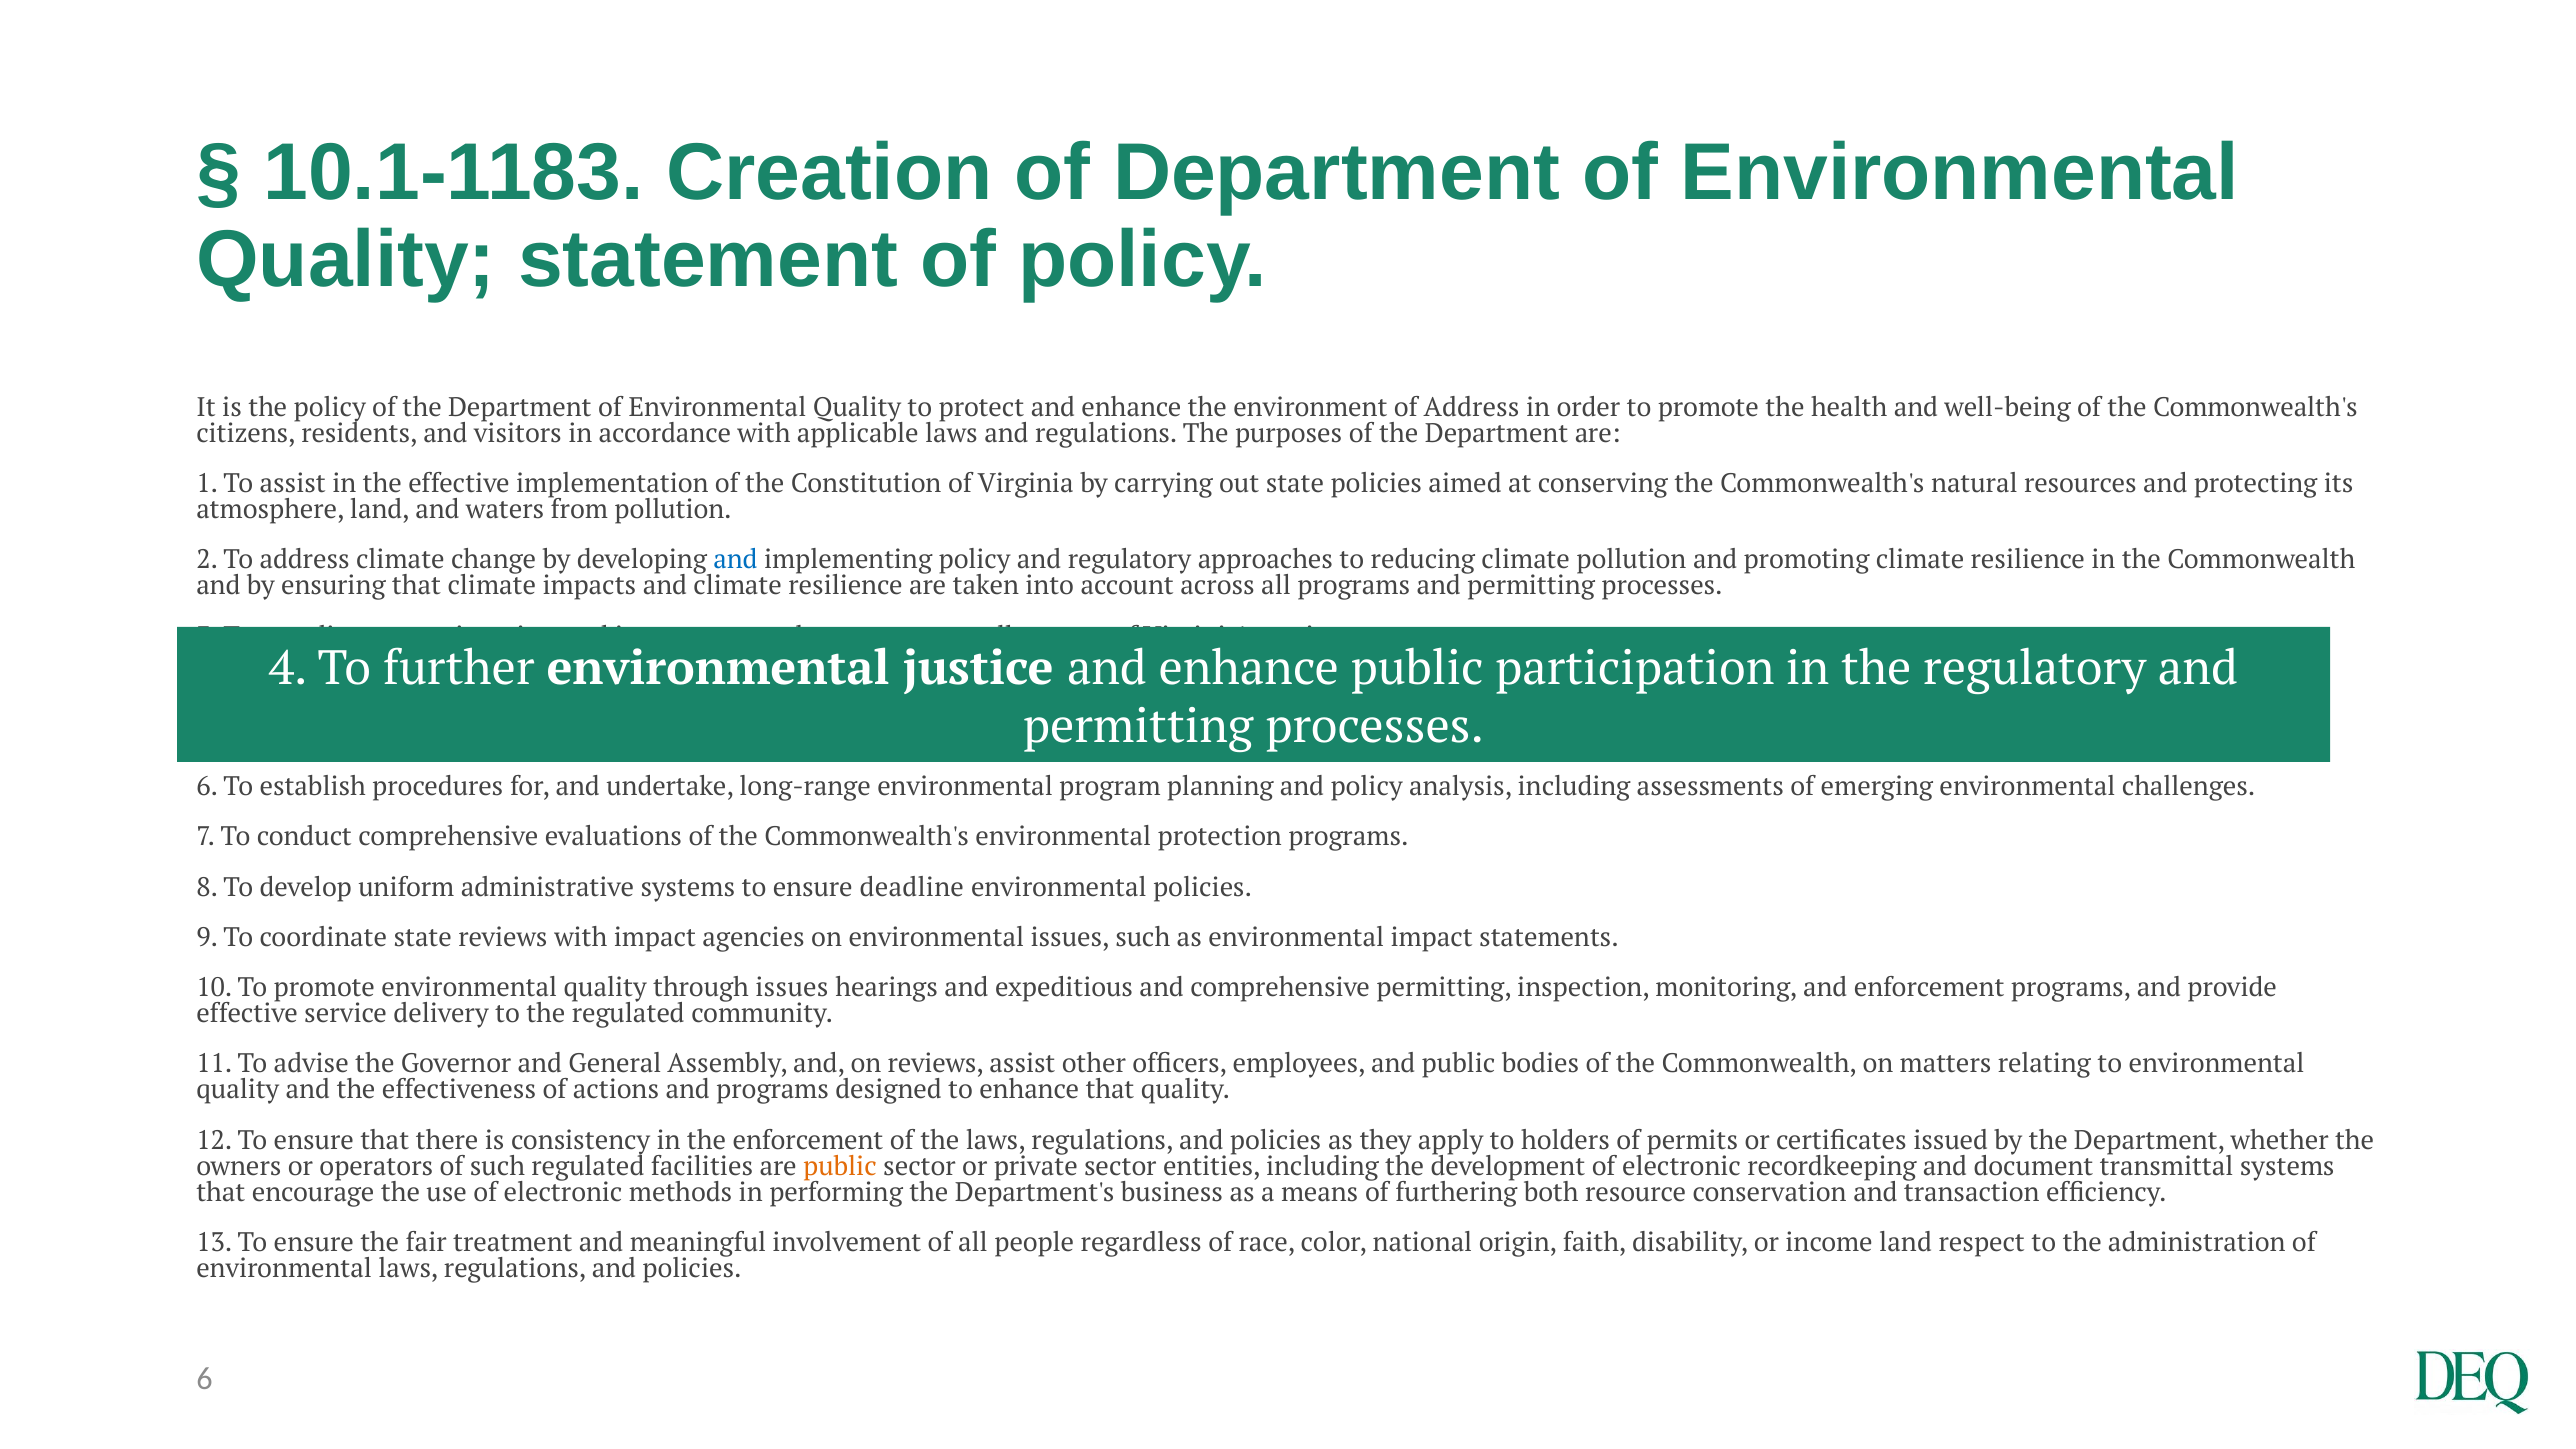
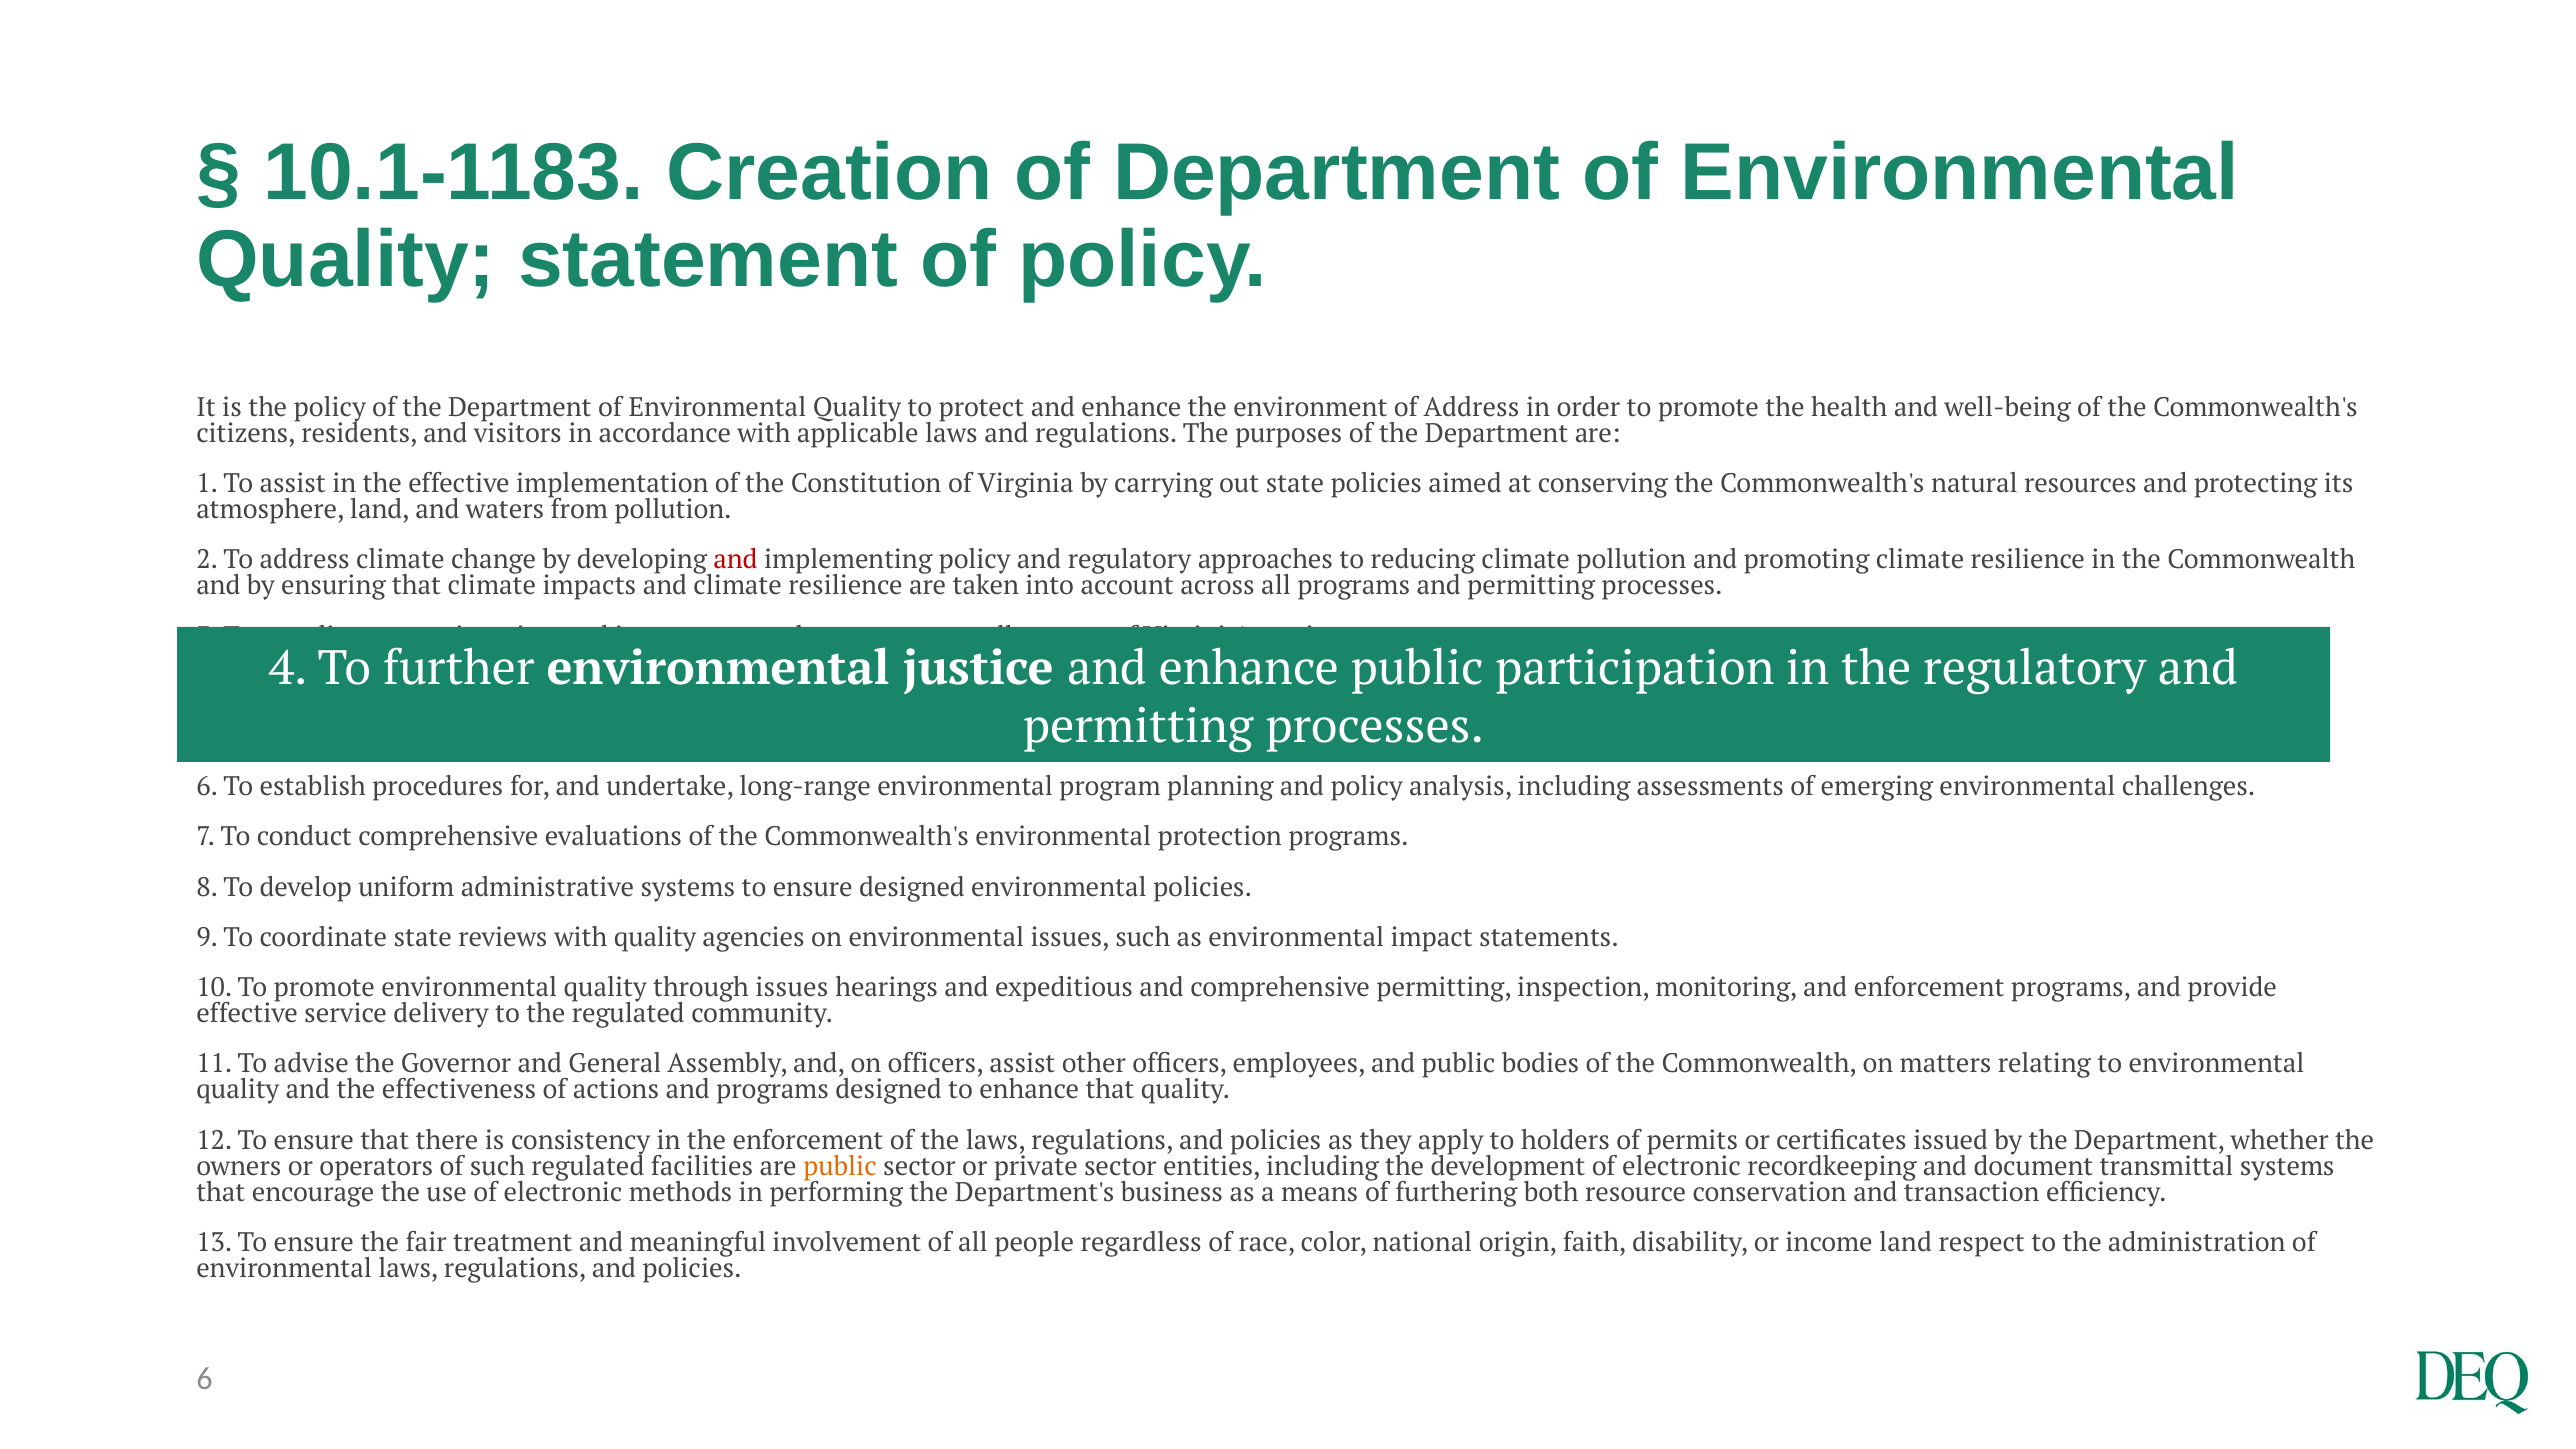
and at (735, 560) colour: blue -> red
ensure deadline: deadline -> designed
with impact: impact -> quality
on reviews: reviews -> officers
